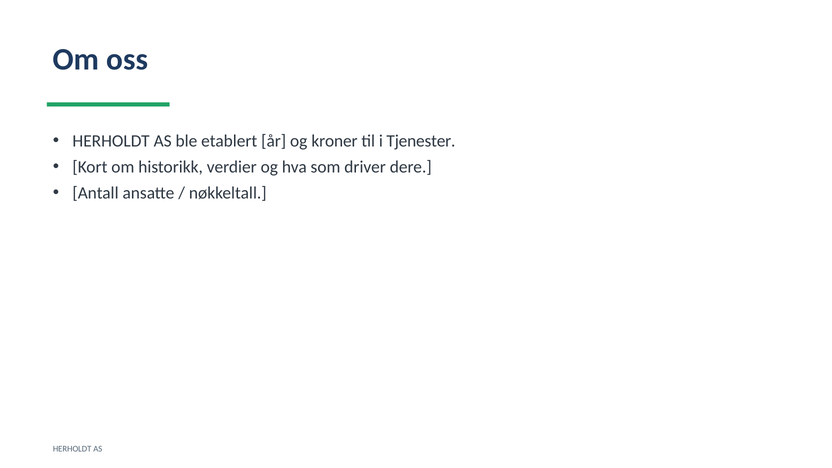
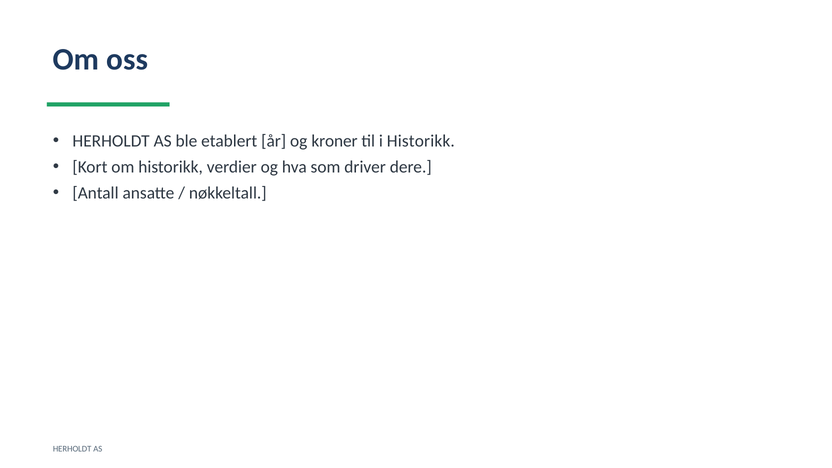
i Tjenester: Tjenester -> Historikk
